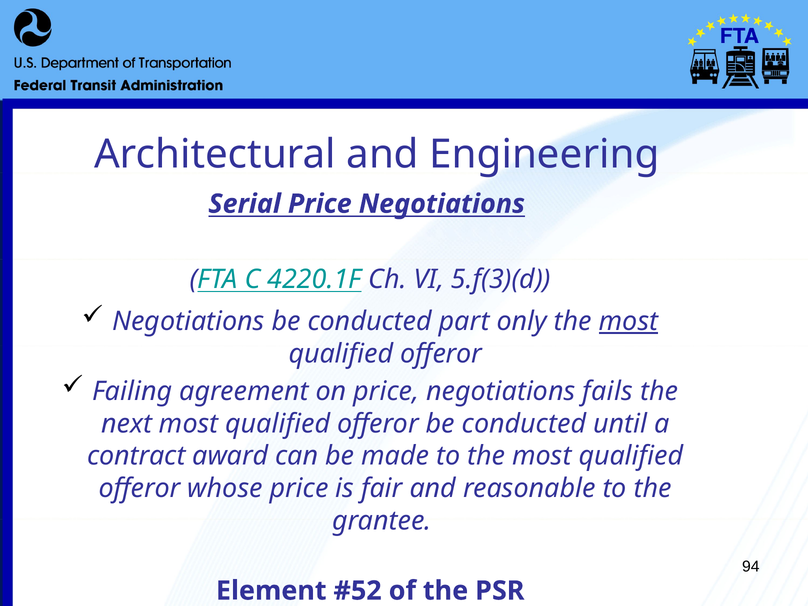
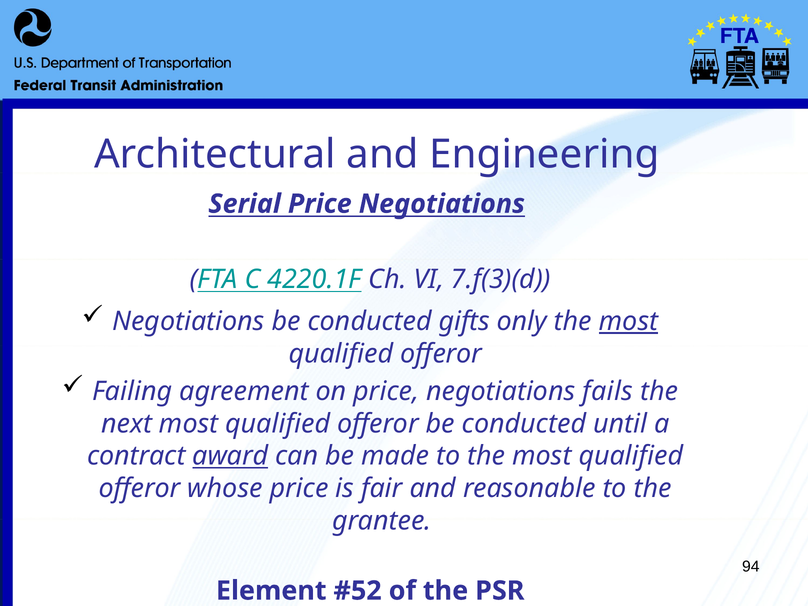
5.f(3)(d: 5.f(3)(d -> 7.f(3)(d
part: part -> gifts
award underline: none -> present
